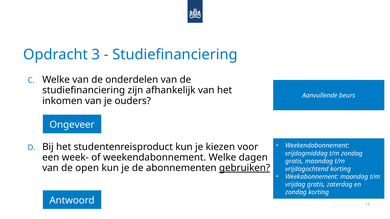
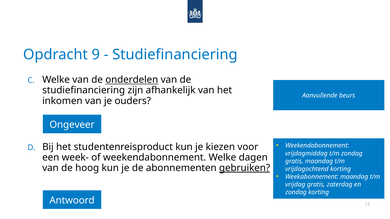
3: 3 -> 9
onderdelen underline: none -> present
open: open -> hoog
